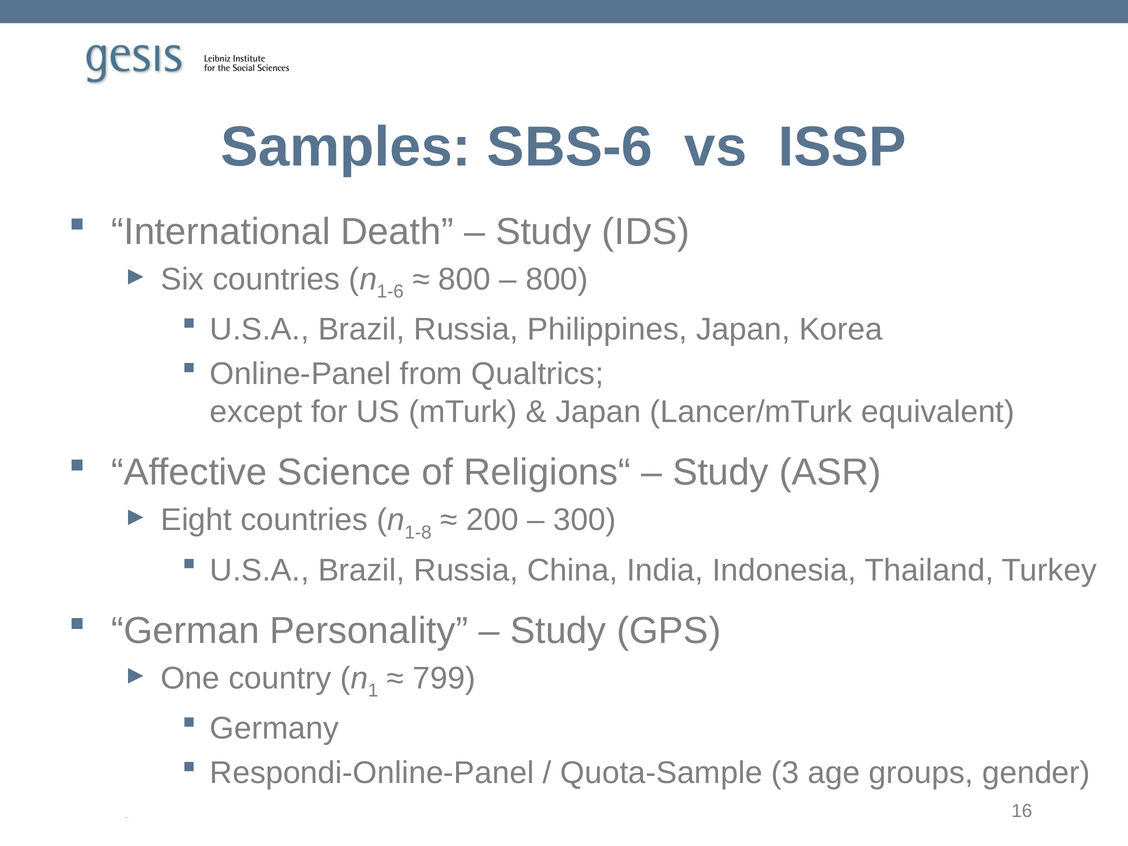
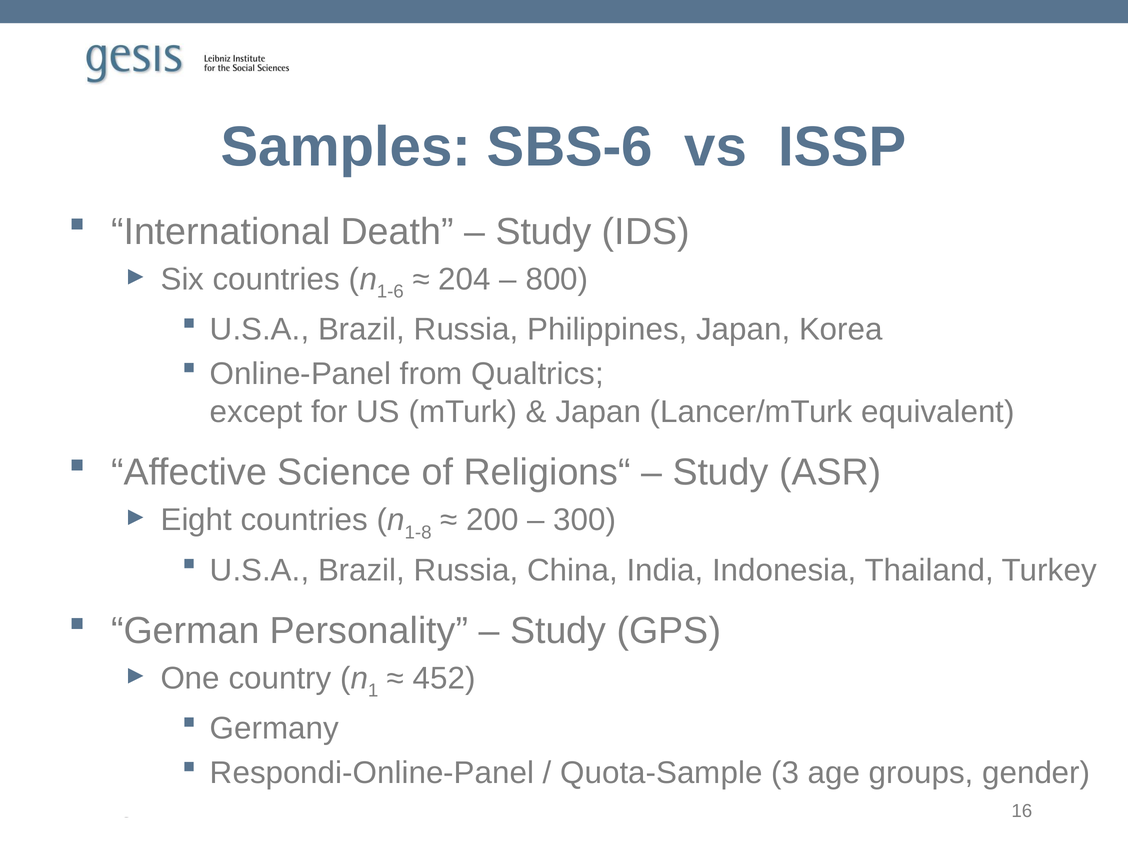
800 at (465, 280): 800 -> 204
799: 799 -> 452
